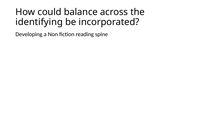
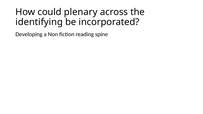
balance: balance -> plenary
